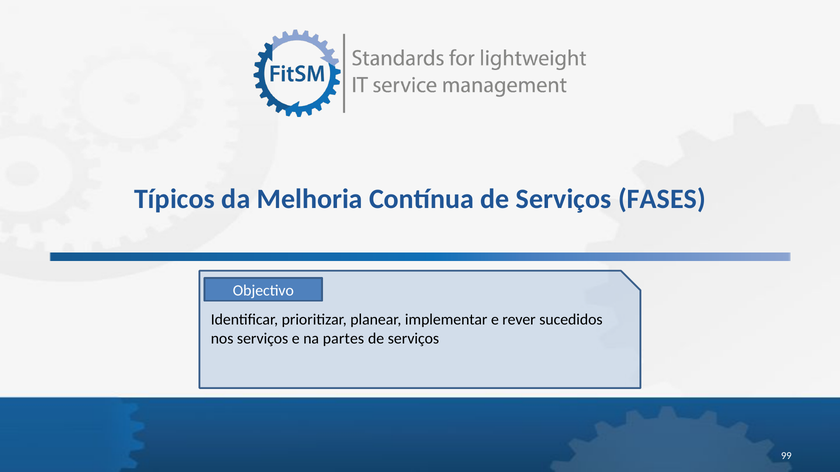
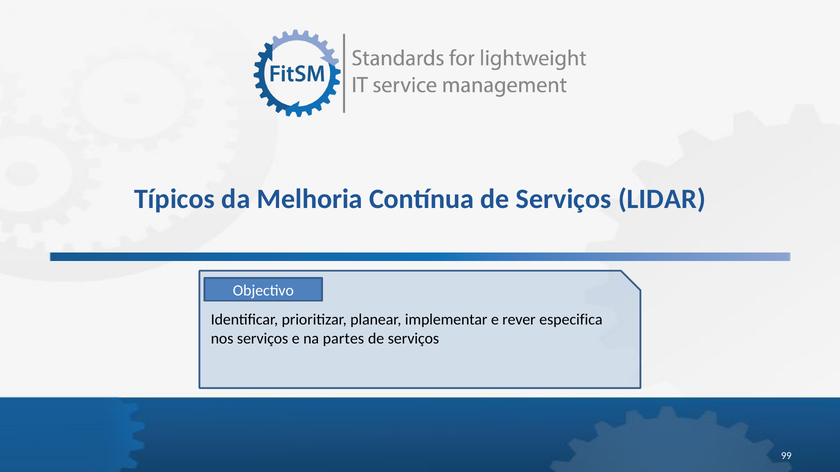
FASES: FASES -> LIDAR
sucedidos: sucedidos -> especifica
